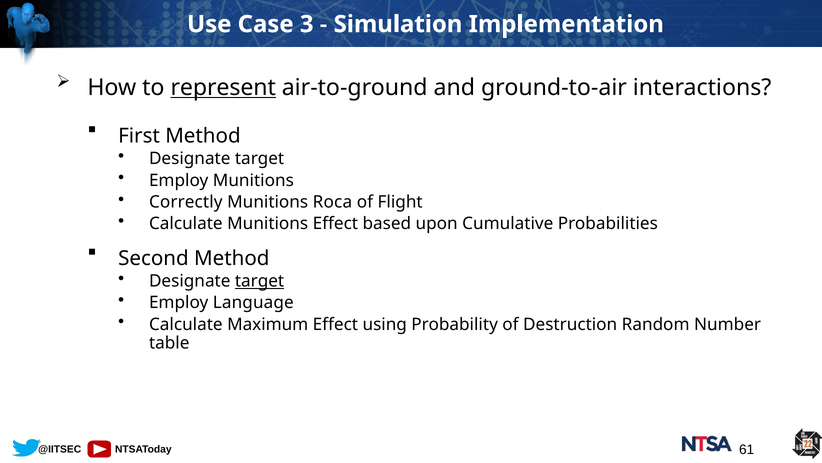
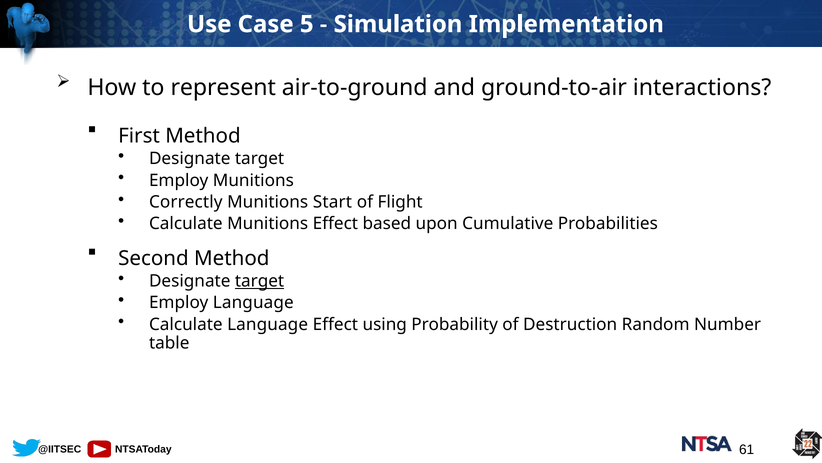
3: 3 -> 5
represent underline: present -> none
Roca: Roca -> Start
Calculate Maximum: Maximum -> Language
